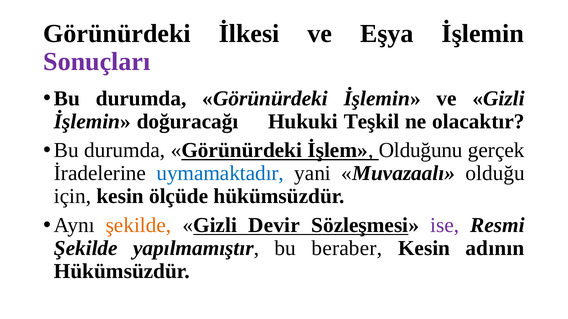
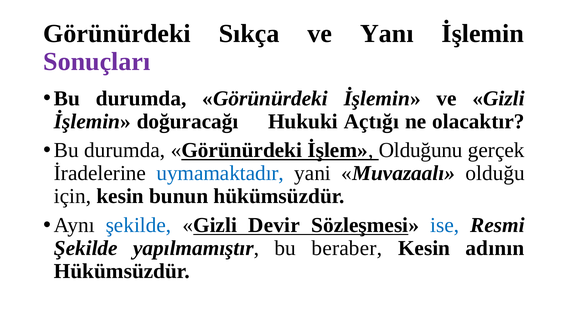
İlkesi: İlkesi -> Sıkça
Eşya: Eşya -> Yanı
Teşkil: Teşkil -> Açtığı
ölçüde: ölçüde -> bunun
şekilde at (139, 225) colour: orange -> blue
ise colour: purple -> blue
